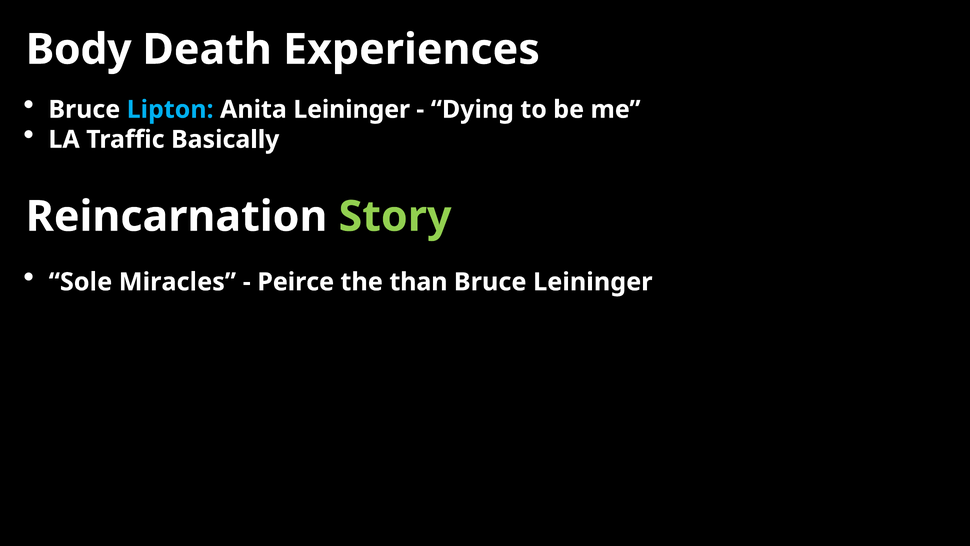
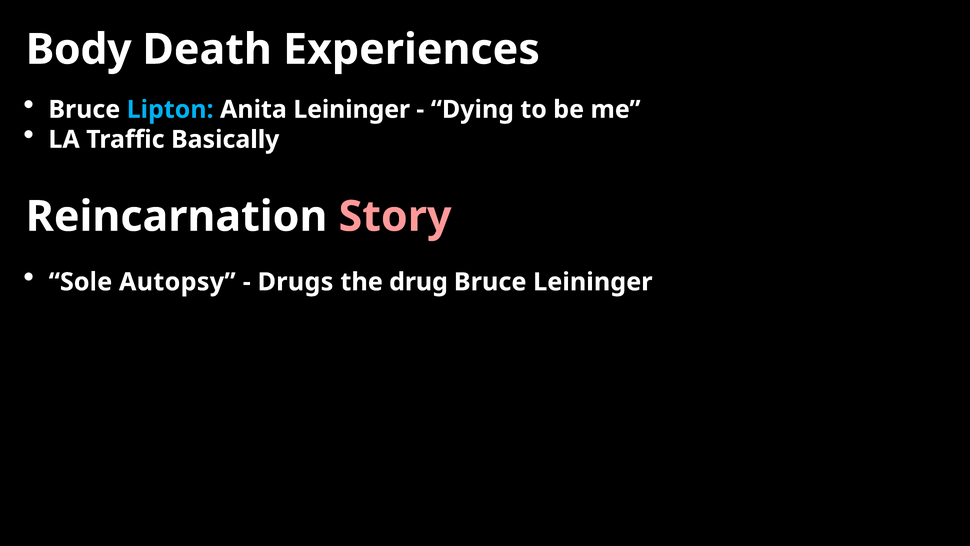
Story colour: light green -> pink
Miracles: Miracles -> Autopsy
Peirce: Peirce -> Drugs
than: than -> drug
